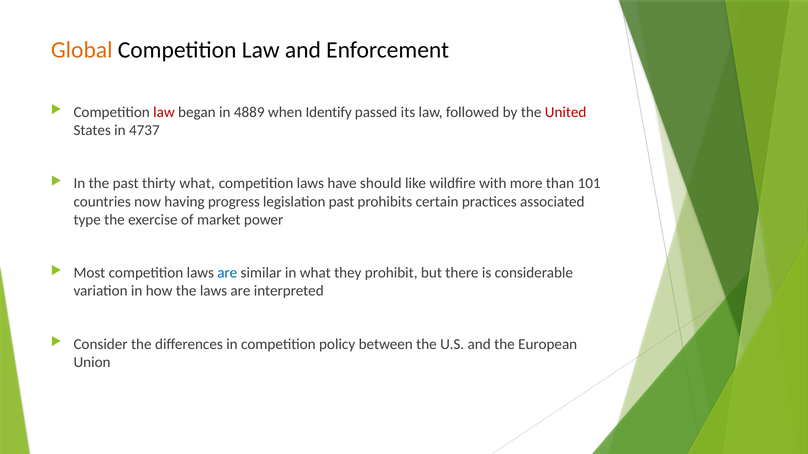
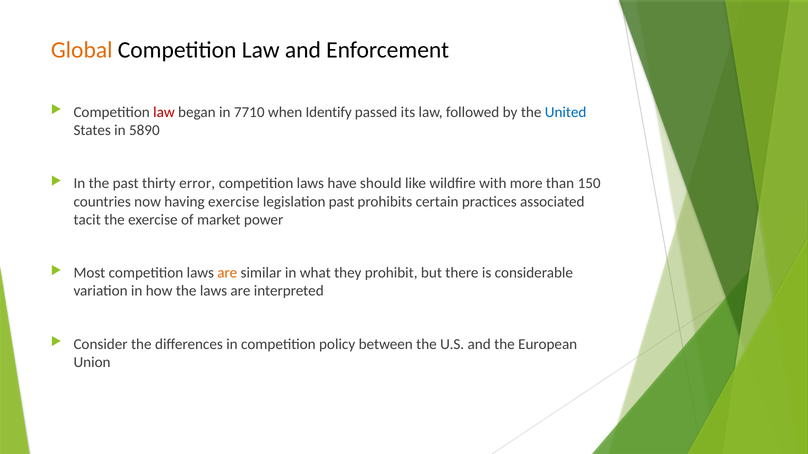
4889: 4889 -> 7710
United colour: red -> blue
4737: 4737 -> 5890
thirty what: what -> error
101: 101 -> 150
having progress: progress -> exercise
type: type -> tacit
are at (227, 273) colour: blue -> orange
